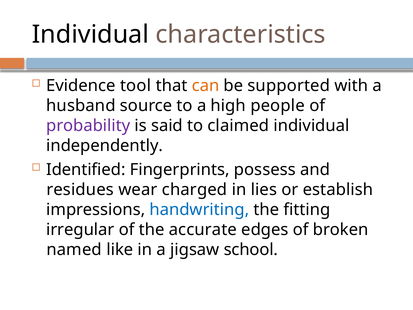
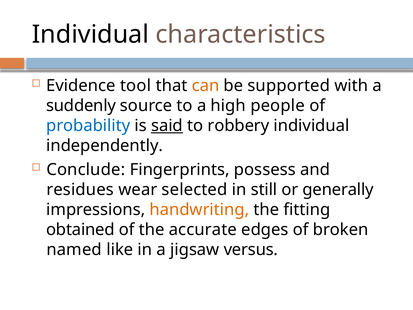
husband: husband -> suddenly
probability colour: purple -> blue
said underline: none -> present
claimed: claimed -> robbery
Identified: Identified -> Conclude
charged: charged -> selected
lies: lies -> still
establish: establish -> generally
handwriting colour: blue -> orange
irregular: irregular -> obtained
school: school -> versus
